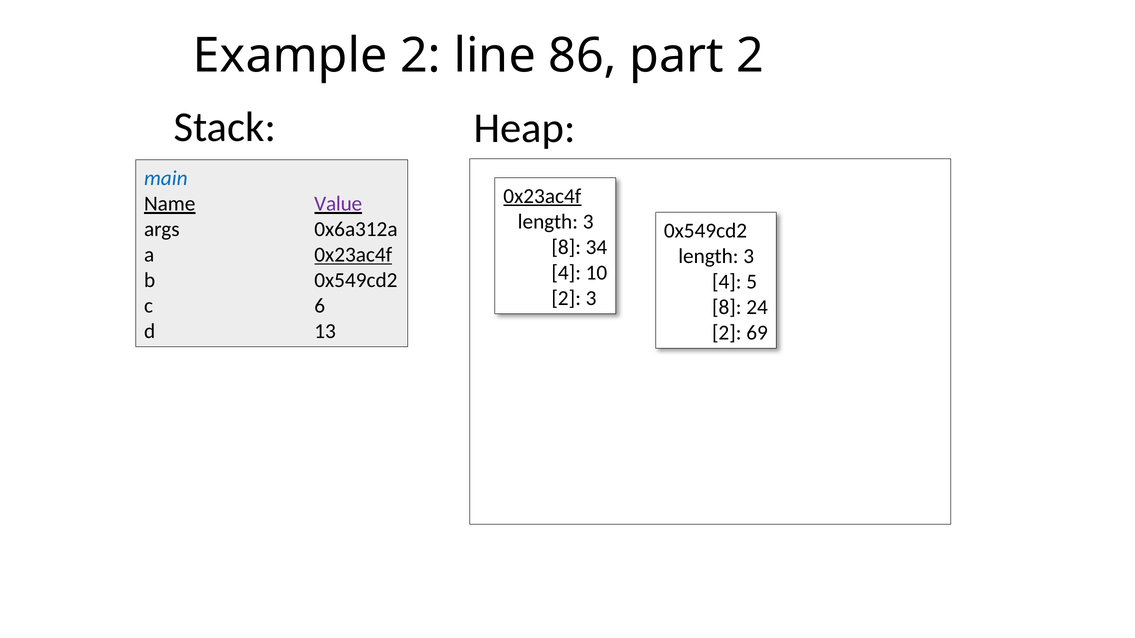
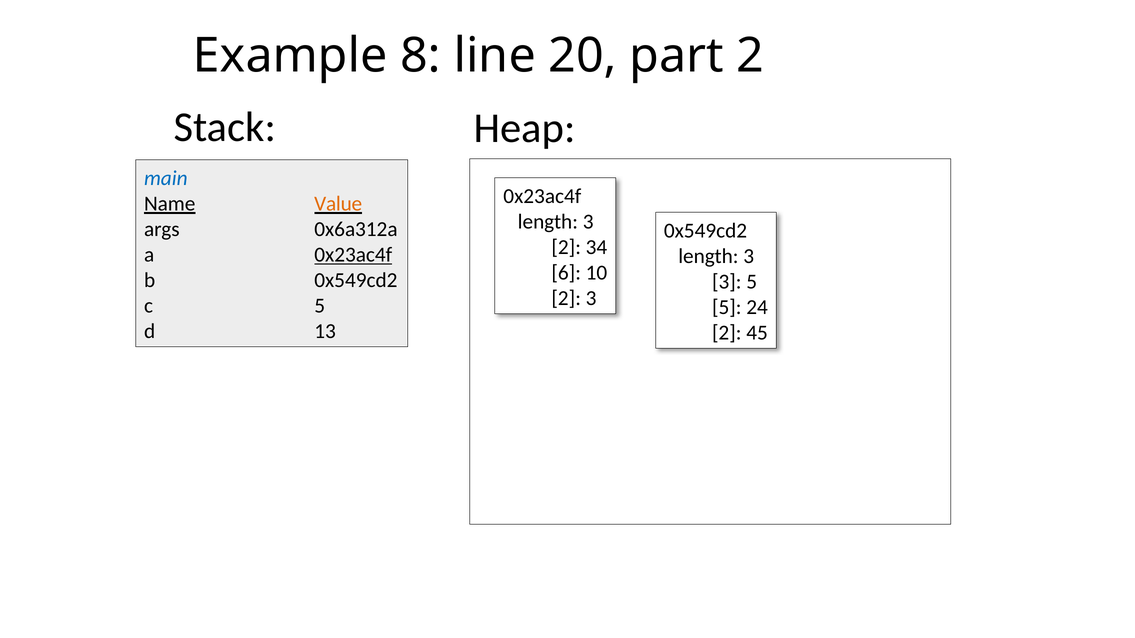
Example 2: 2 -> 8
86: 86 -> 20
0x23ac4f at (542, 196) underline: present -> none
Value colour: purple -> orange
8 at (566, 247): 8 -> 2
4 at (566, 273): 4 -> 6
4 at (727, 282): 4 -> 3
c 6: 6 -> 5
8 at (727, 307): 8 -> 5
69: 69 -> 45
